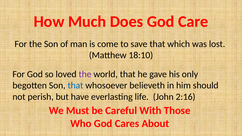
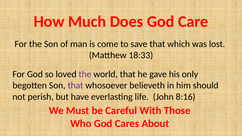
18:10: 18:10 -> 18:33
that at (75, 86) colour: blue -> purple
2:16: 2:16 -> 8:16
